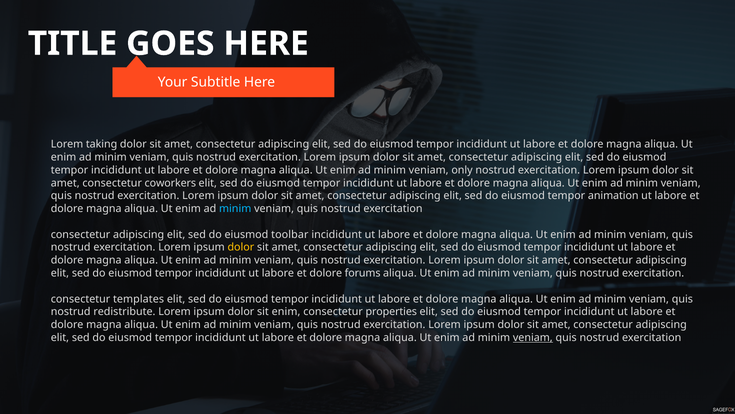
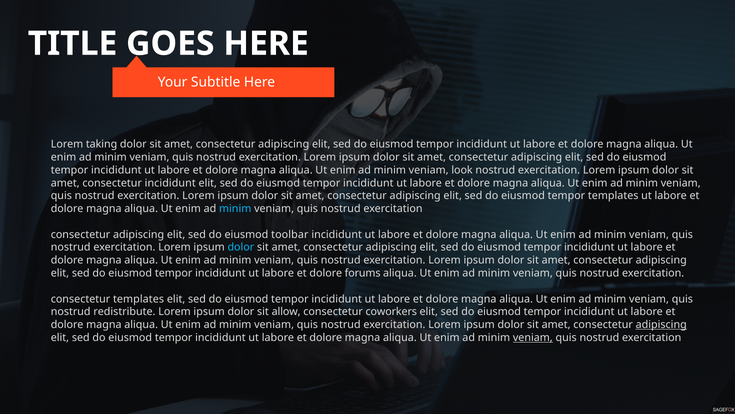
only: only -> look
consectetur coworkers: coworkers -> incididunt
tempor animation: animation -> templates
dolor at (241, 247) colour: yellow -> light blue
sit enim: enim -> allow
properties: properties -> coworkers
adipiscing at (661, 324) underline: none -> present
